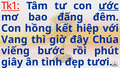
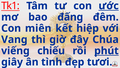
hồng: hồng -> miên
bước: bước -> chiếu
phút underline: none -> present
